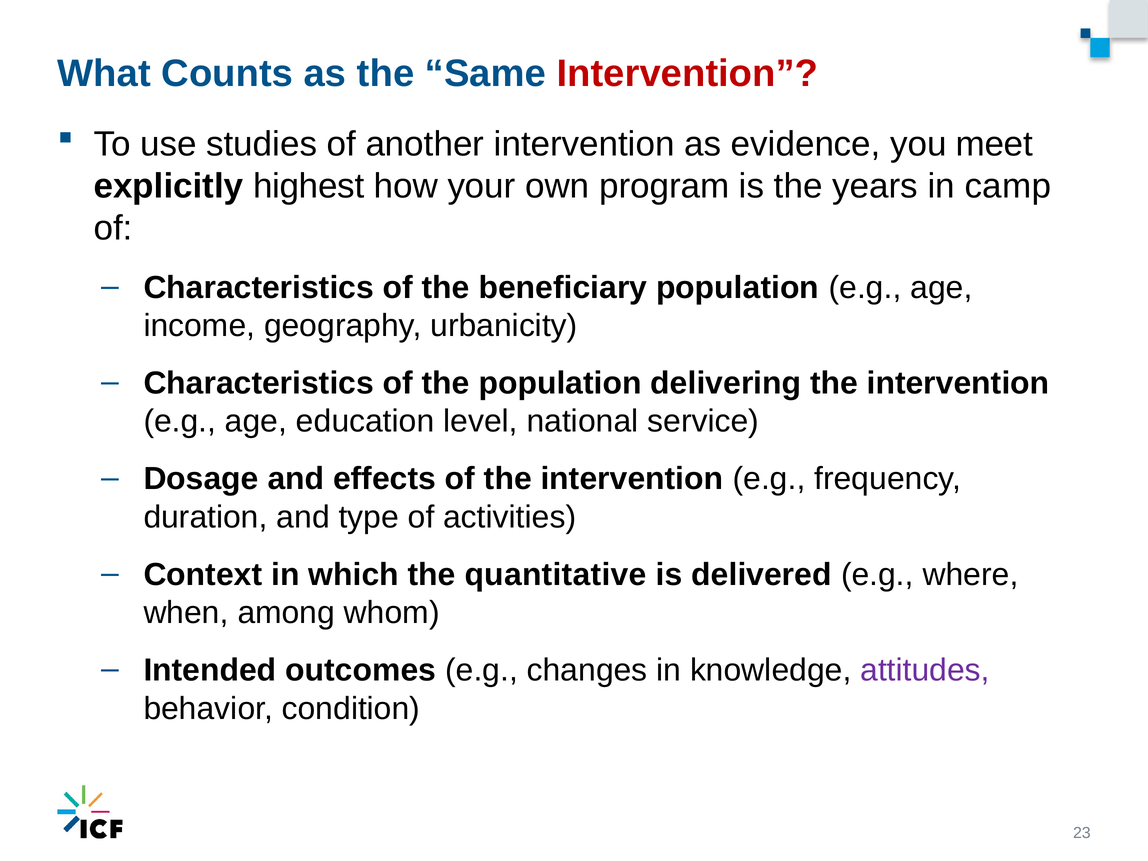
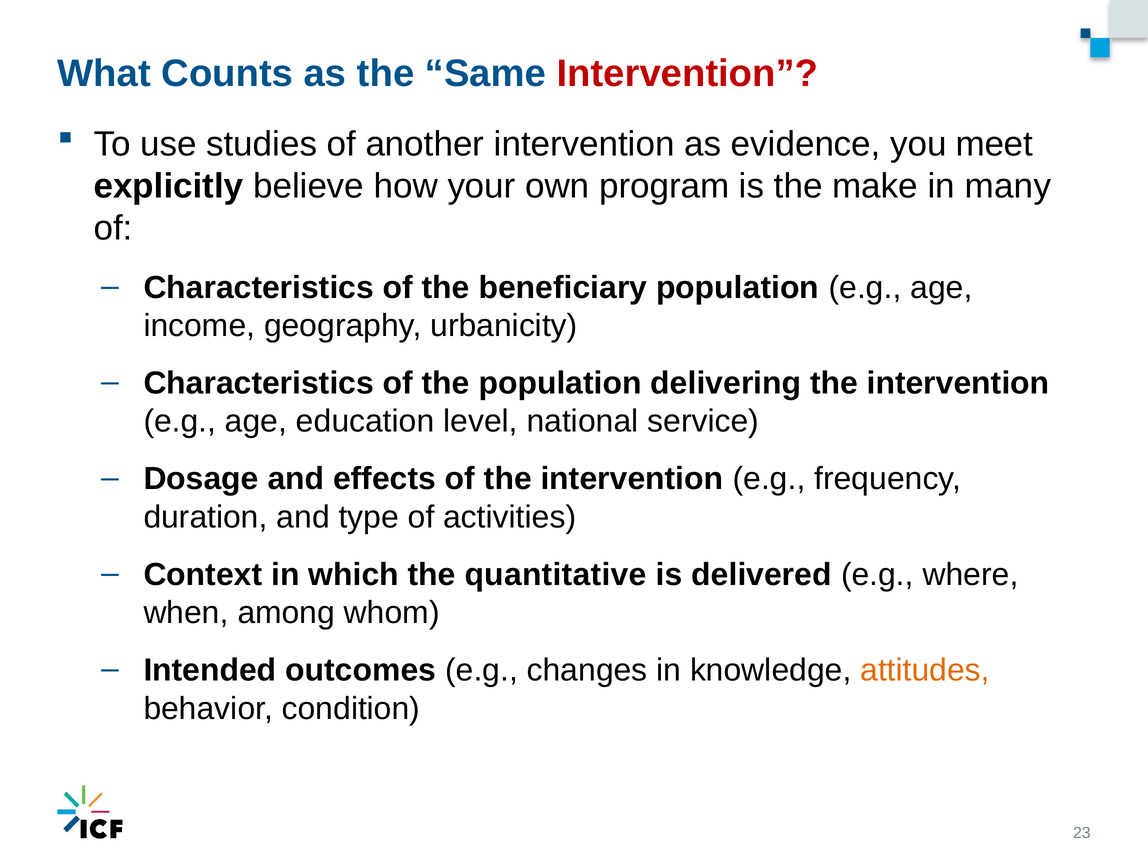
highest: highest -> believe
years: years -> make
camp: camp -> many
attitudes colour: purple -> orange
